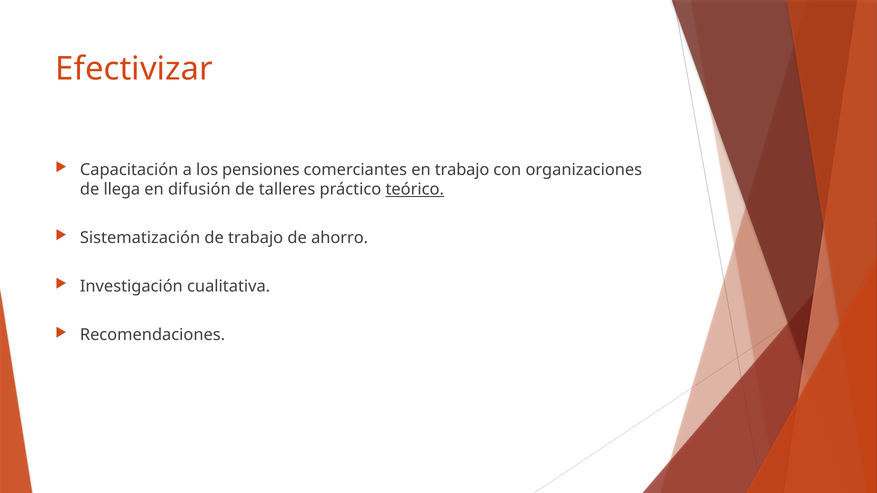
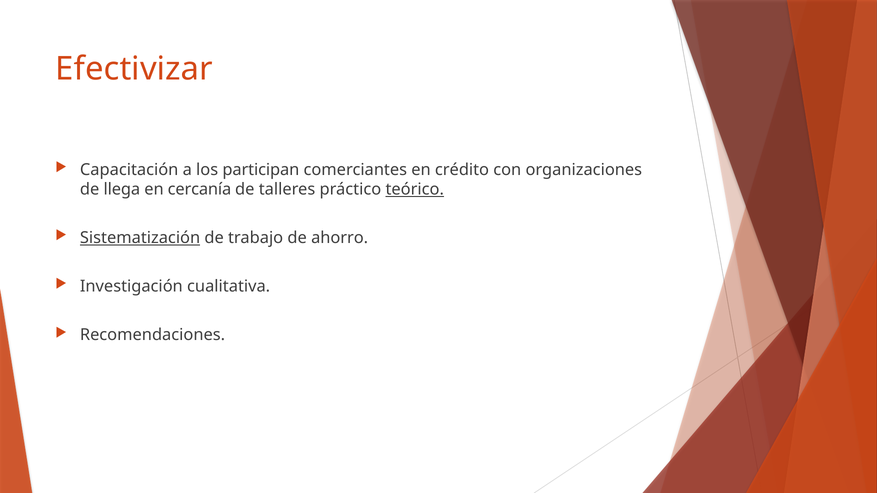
pensiones: pensiones -> participan
en trabajo: trabajo -> crédito
difusión: difusión -> cercanía
Sistematización underline: none -> present
